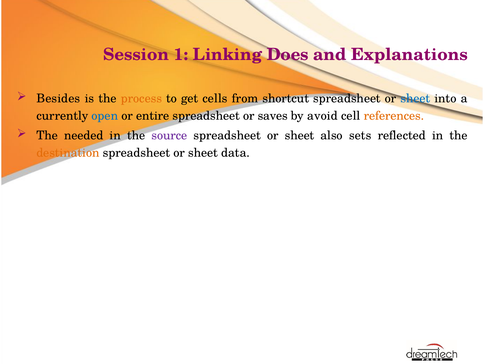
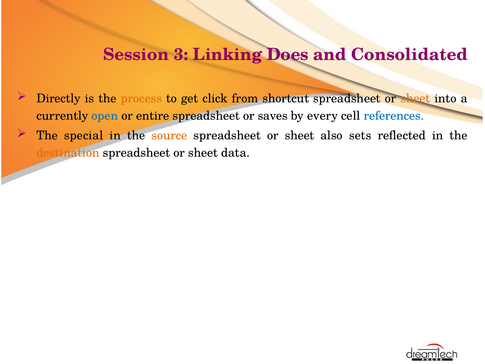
1: 1 -> 3
Explanations: Explanations -> Consolidated
Besides: Besides -> Directly
cells: cells -> click
sheet at (415, 98) colour: blue -> orange
avoid: avoid -> every
references colour: orange -> blue
needed: needed -> special
source colour: purple -> orange
